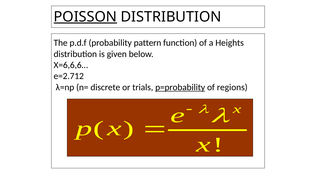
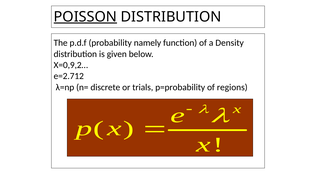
pattern: pattern -> namely
Heights: Heights -> Density
X=6,6,6…: X=6,6,6… -> X=0,9,2…
p=probability underline: present -> none
